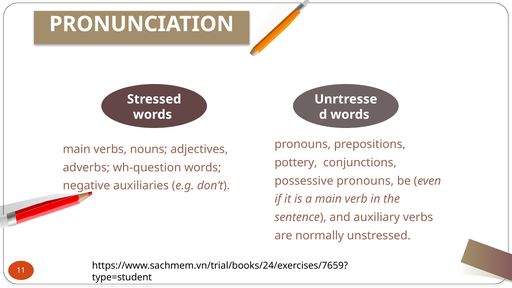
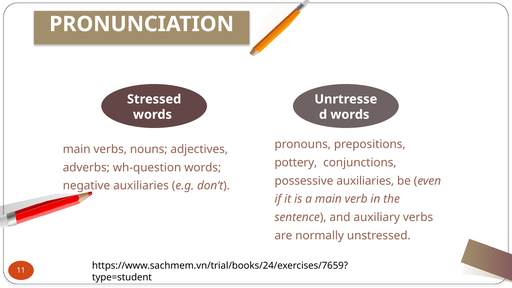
possessive pronouns: pronouns -> auxiliaries
